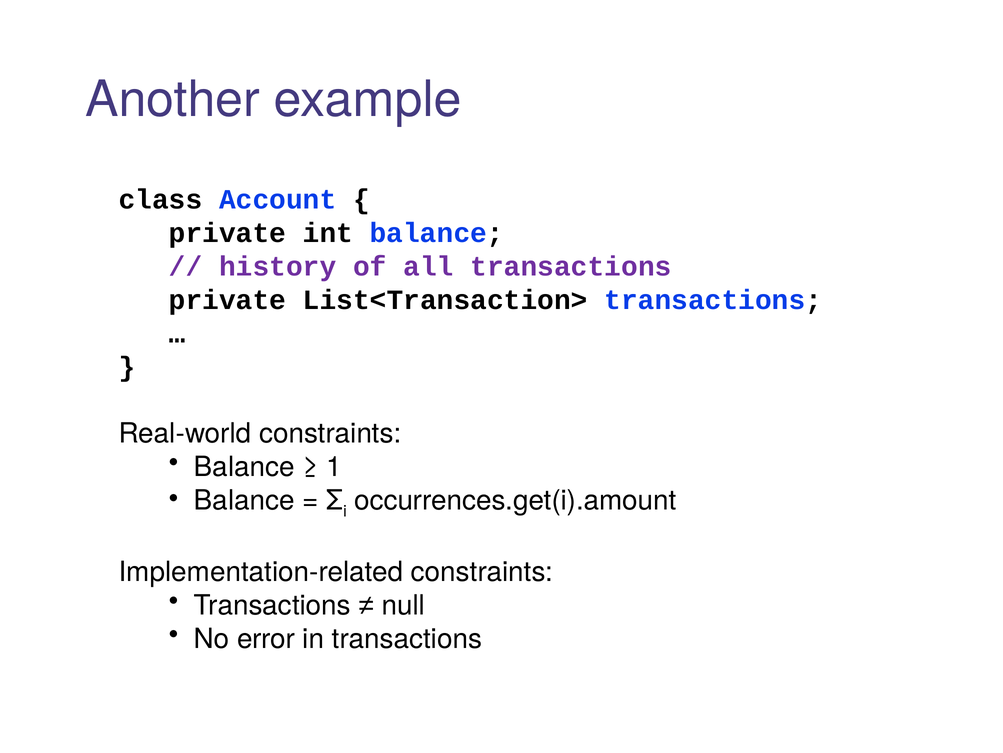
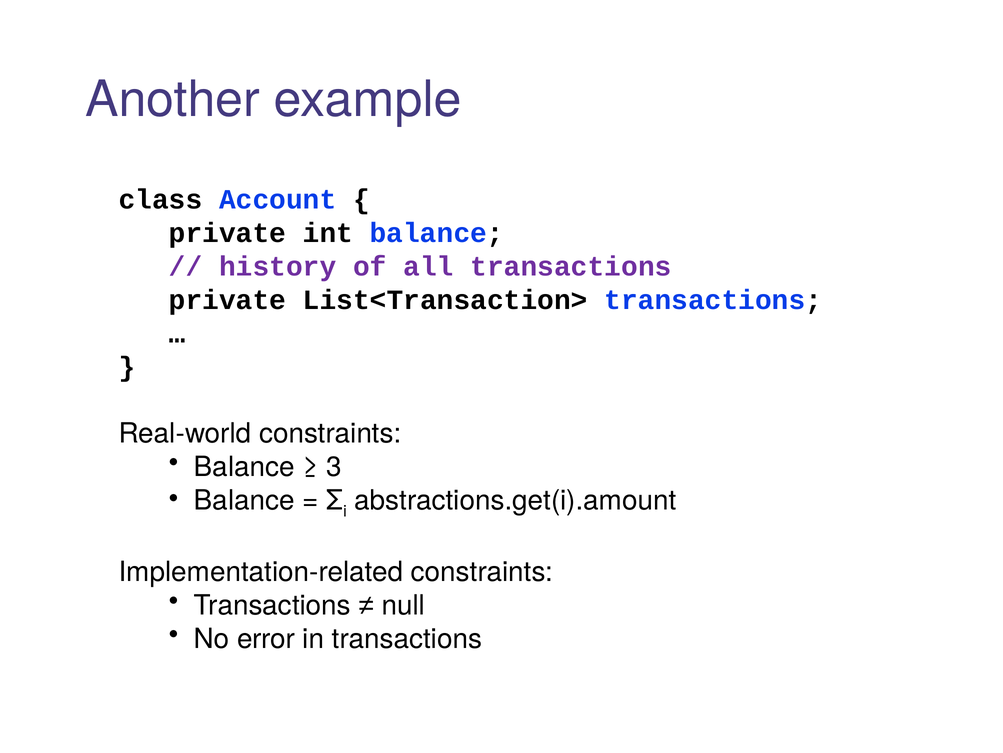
1: 1 -> 3
occurrences.get(i).amount: occurrences.get(i).amount -> abstractions.get(i).amount
